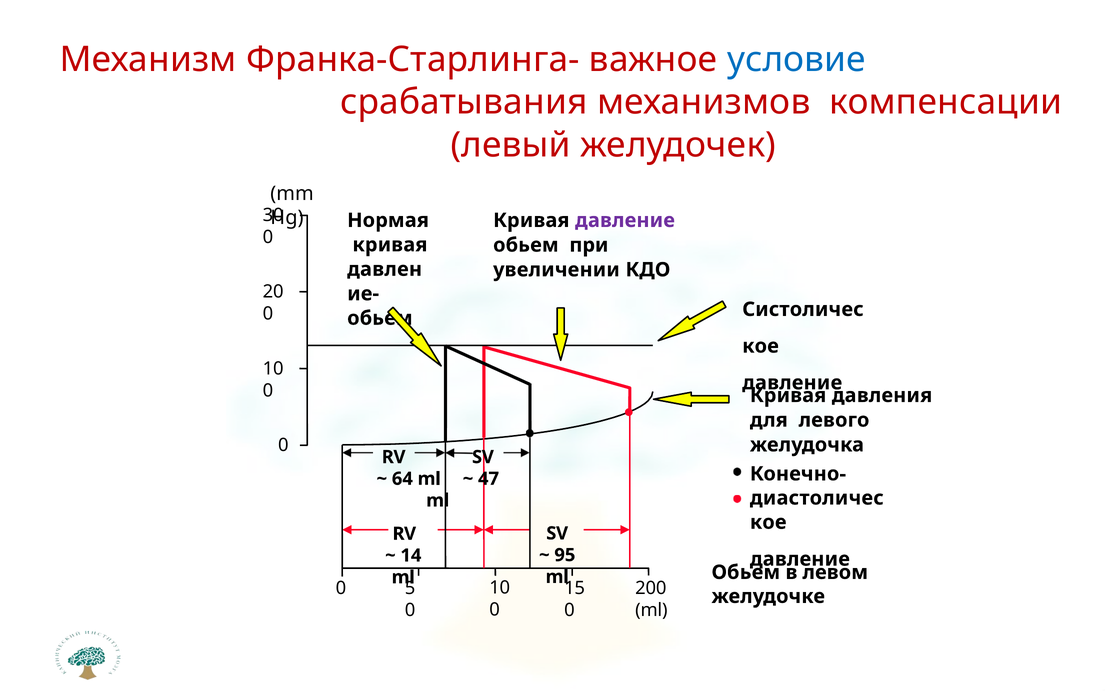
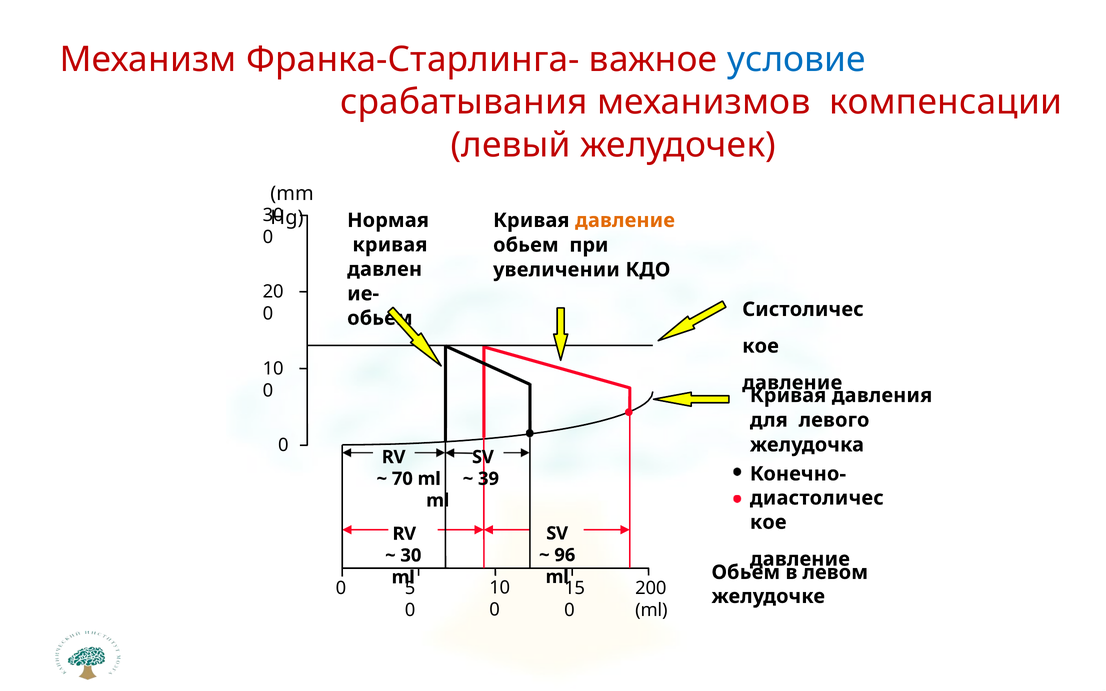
давление at (625, 220) colour: purple -> orange
64: 64 -> 70
47: 47 -> 39
95: 95 -> 96
14 at (411, 556): 14 -> 30
